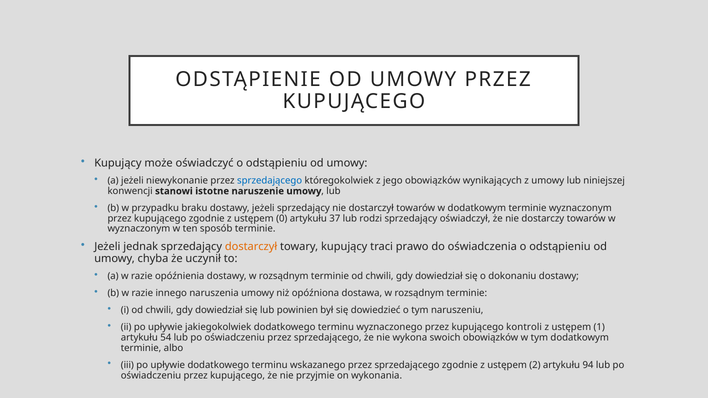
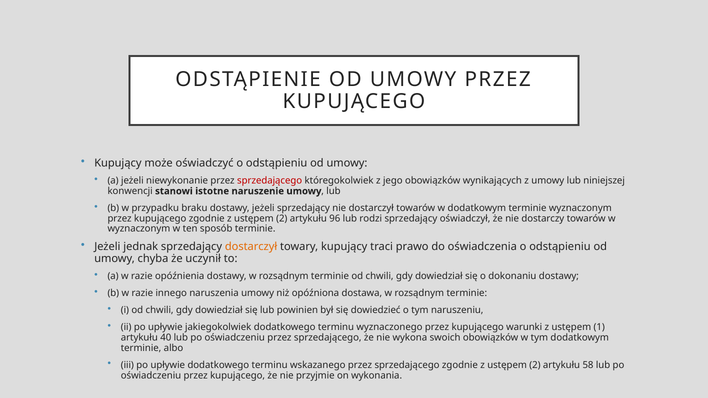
sprzedającego at (270, 181) colour: blue -> red
0 at (282, 219): 0 -> 2
37: 37 -> 96
kontroli: kontroli -> warunki
54: 54 -> 40
94: 94 -> 58
